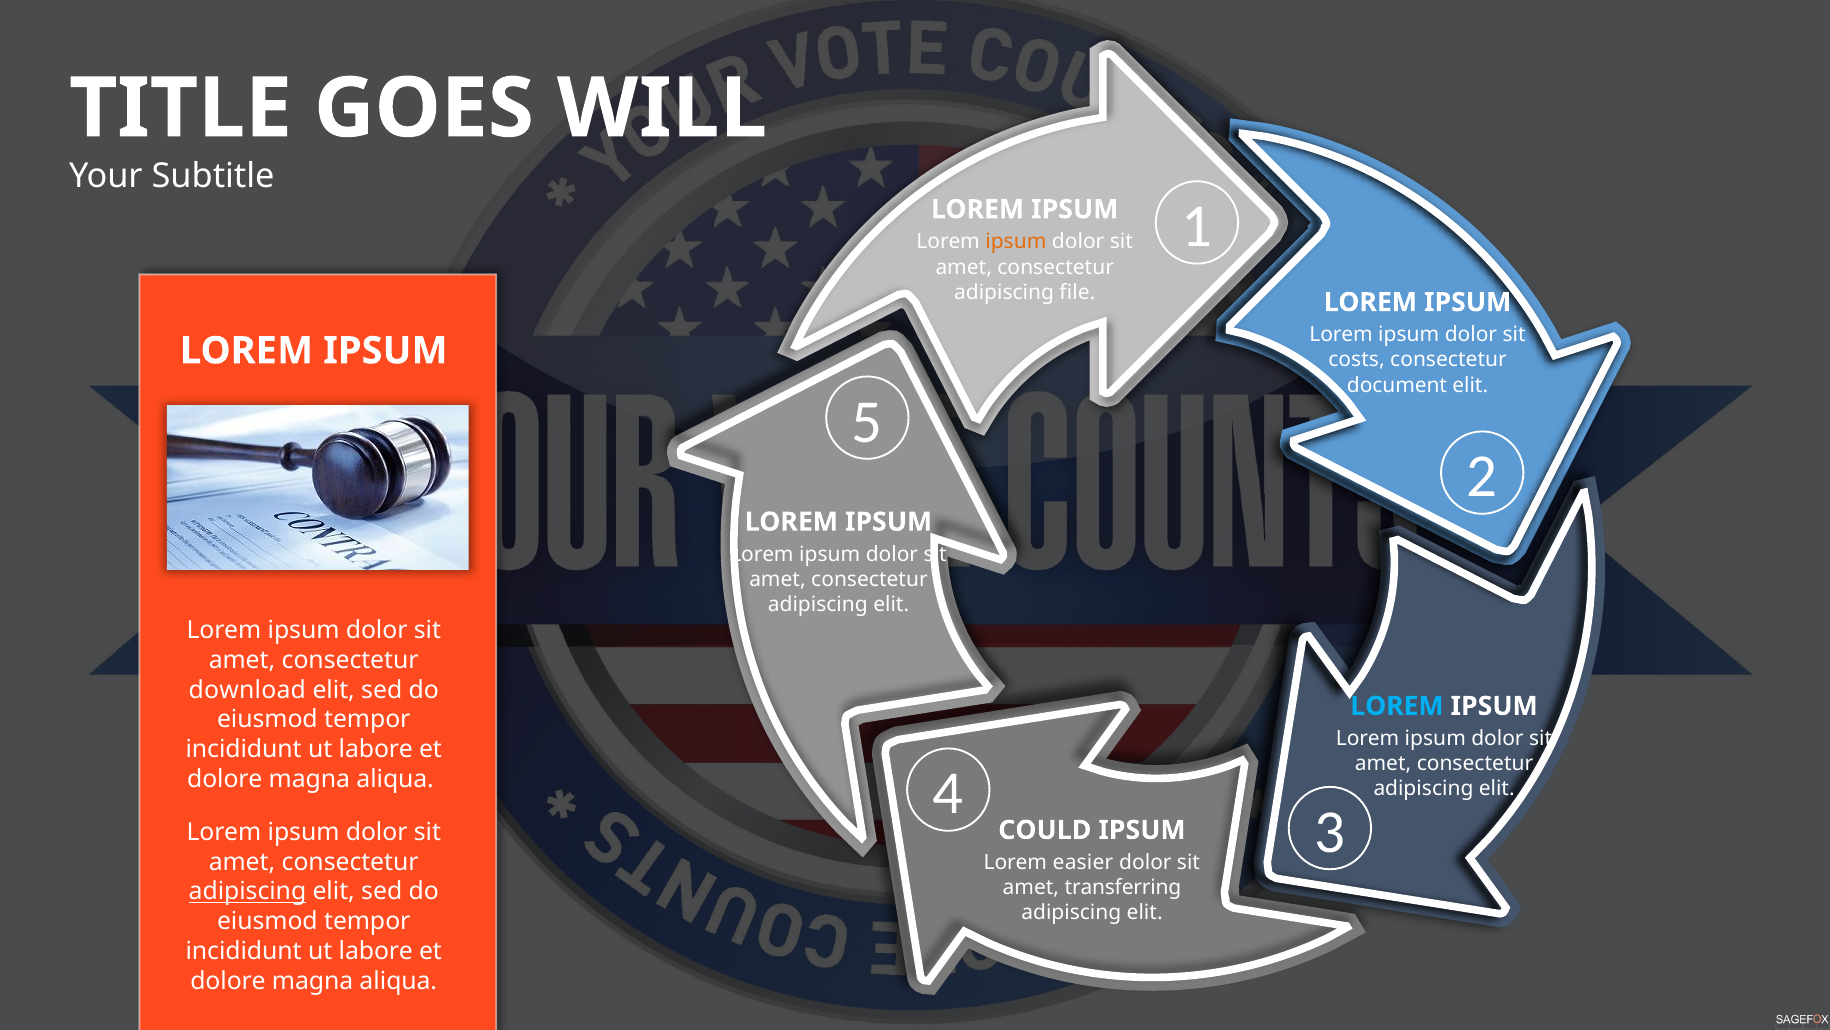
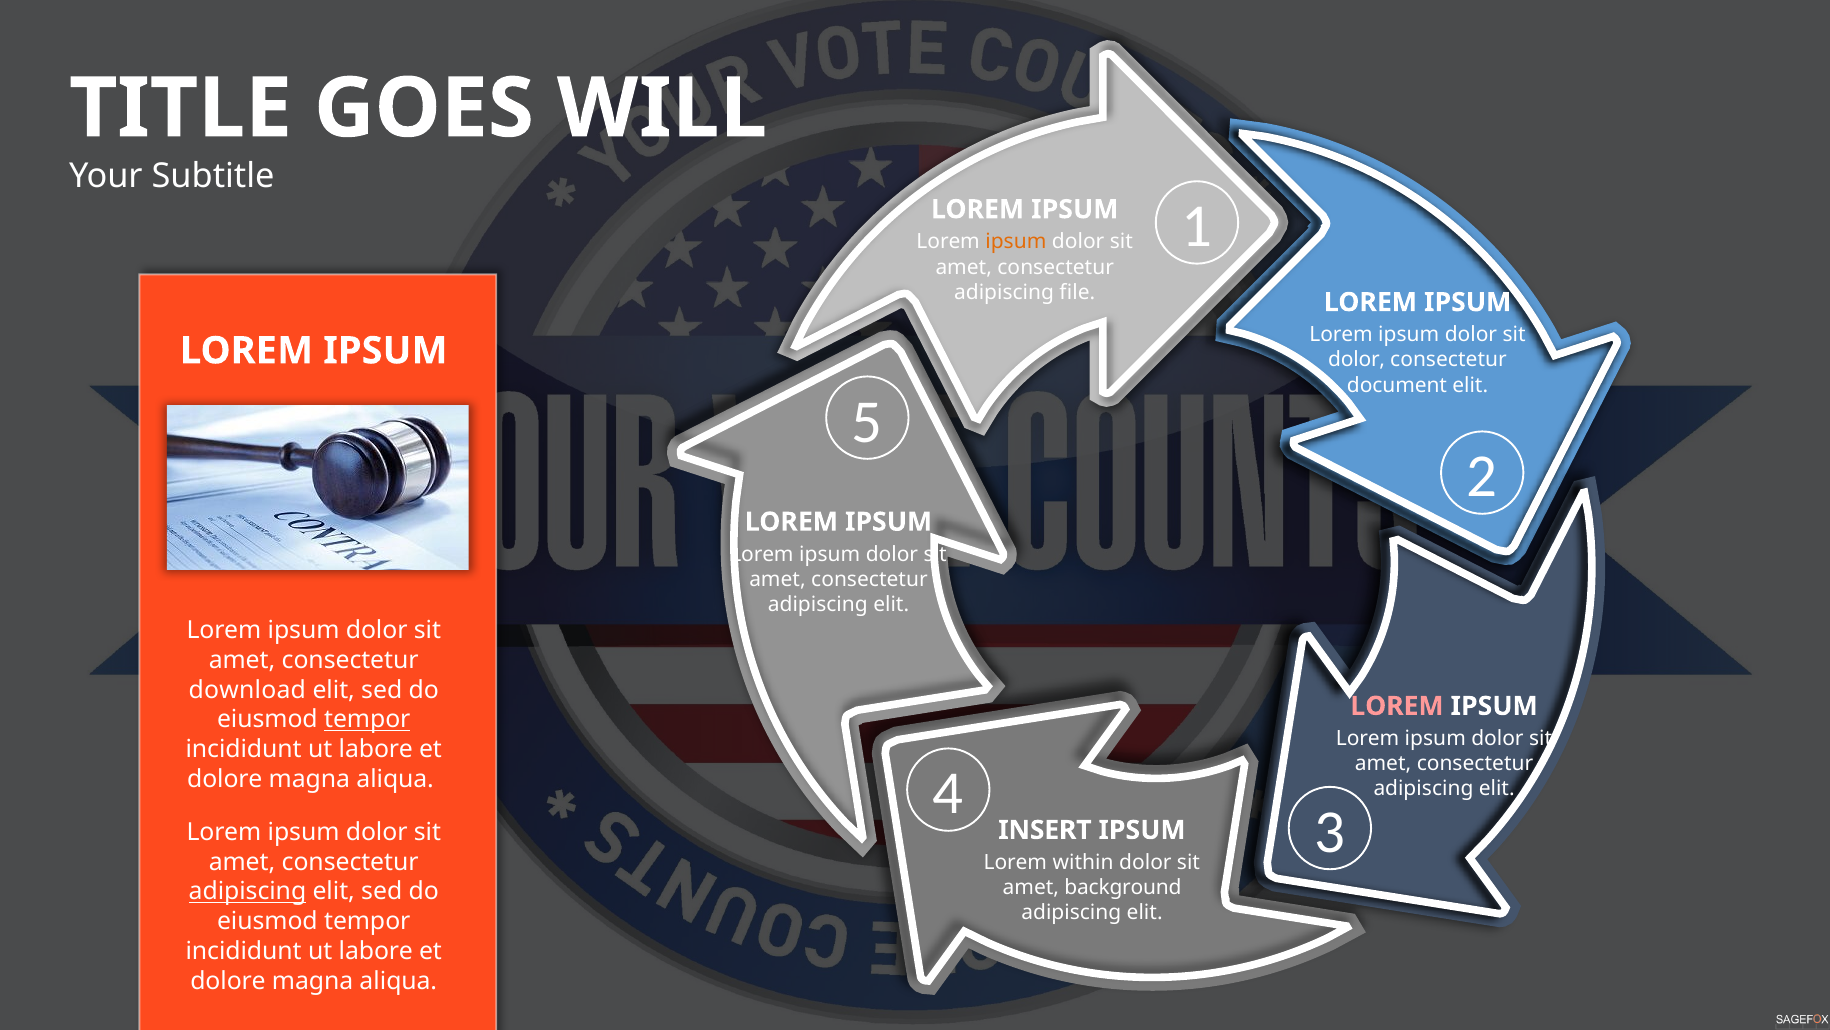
costs at (1356, 360): costs -> dolor
LOREM at (1397, 706) colour: light blue -> pink
tempor at (367, 719) underline: none -> present
COULD: COULD -> INSERT
easier: easier -> within
transferring: transferring -> background
